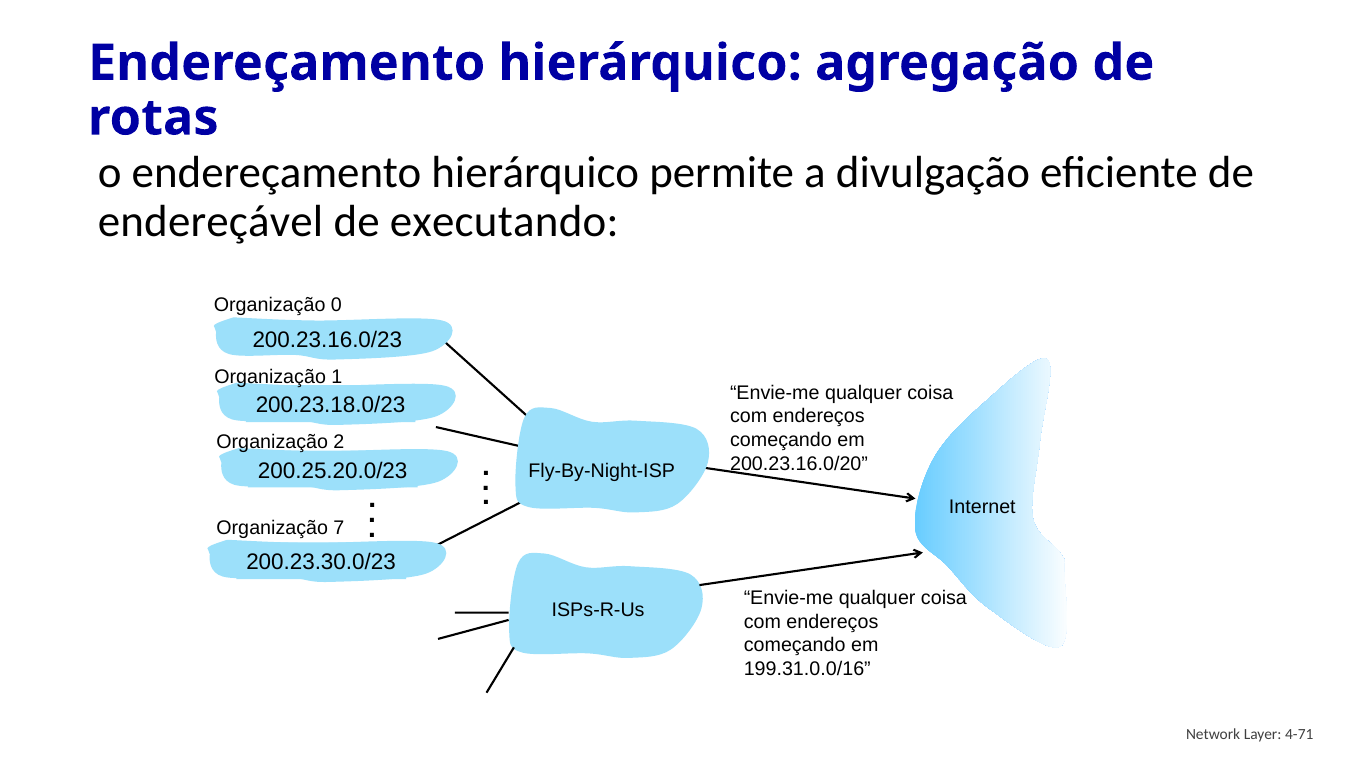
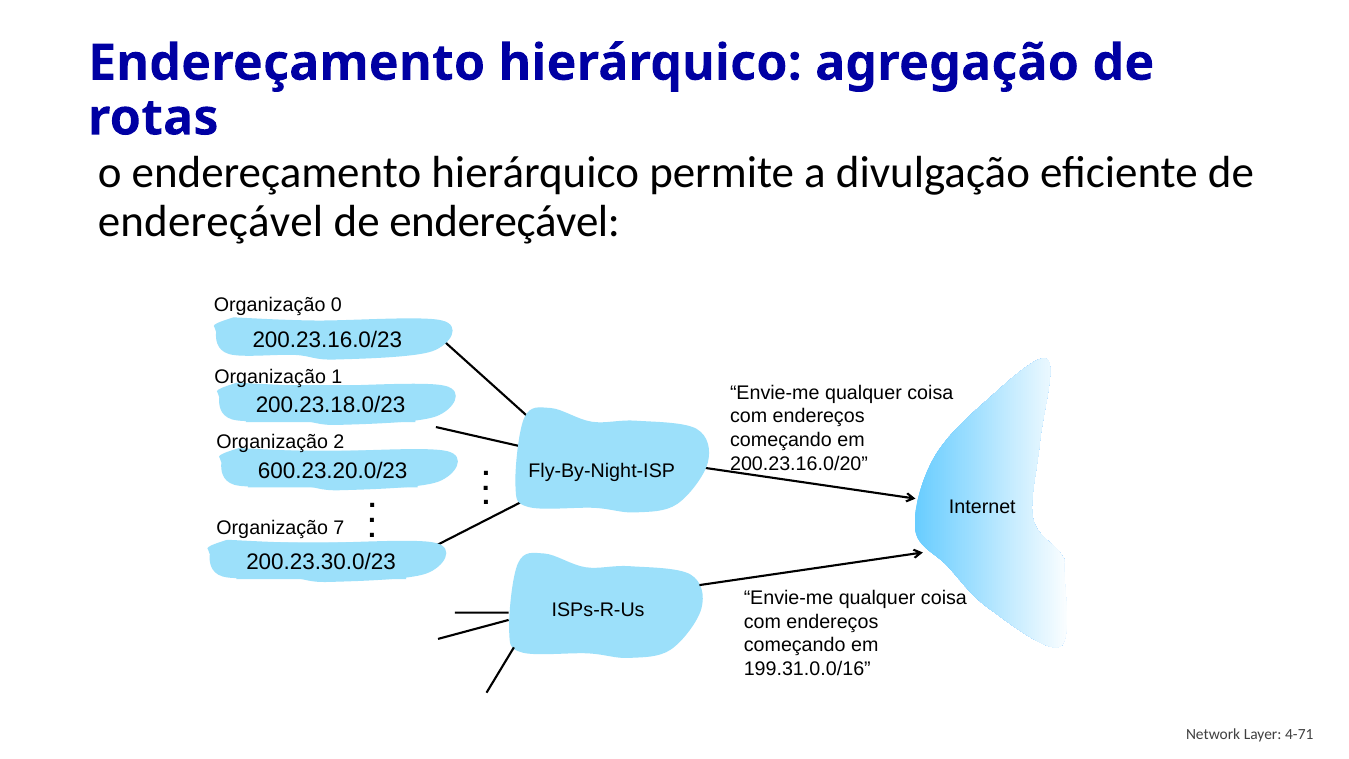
executando at (504, 221): executando -> endereçável
200.25.20.0/23: 200.25.20.0/23 -> 600.23.20.0/23
